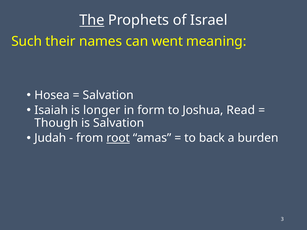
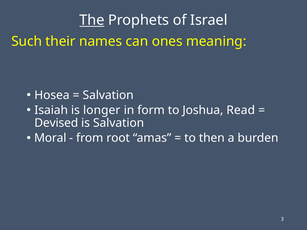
went: went -> ones
Though: Though -> Devised
Judah: Judah -> Moral
root underline: present -> none
back: back -> then
